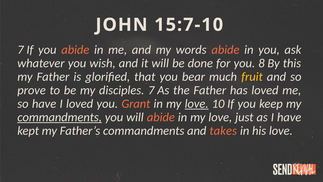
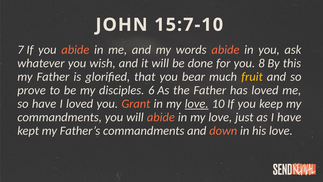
disciples 7: 7 -> 6
commandments at (60, 117) underline: present -> none
takes: takes -> down
